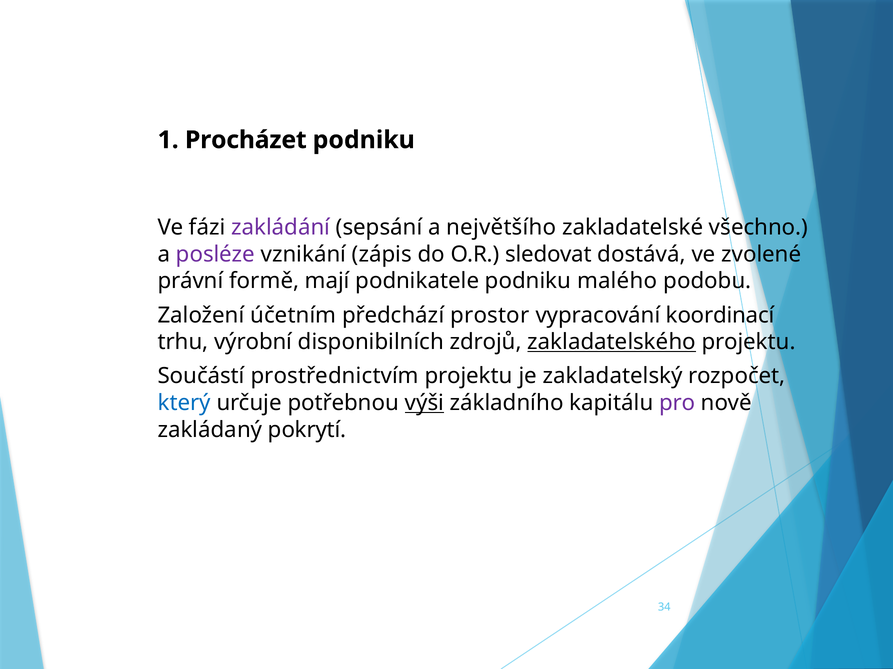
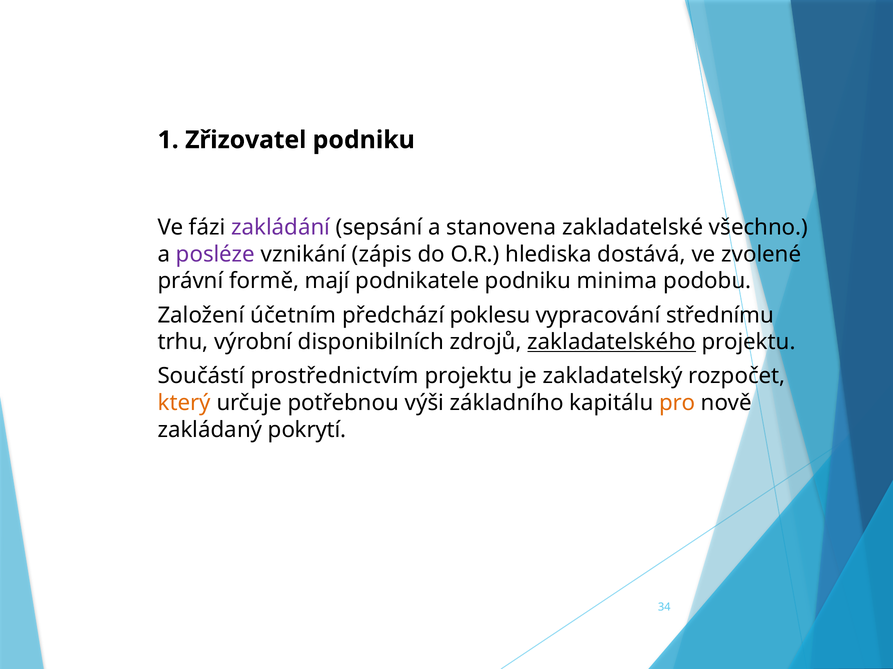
Procházet: Procházet -> Zřizovatel
největšího: největšího -> stanovena
sledovat: sledovat -> hlediska
malého: malého -> minima
prostor: prostor -> poklesu
koordinací: koordinací -> střednímu
který colour: blue -> orange
výši underline: present -> none
pro colour: purple -> orange
